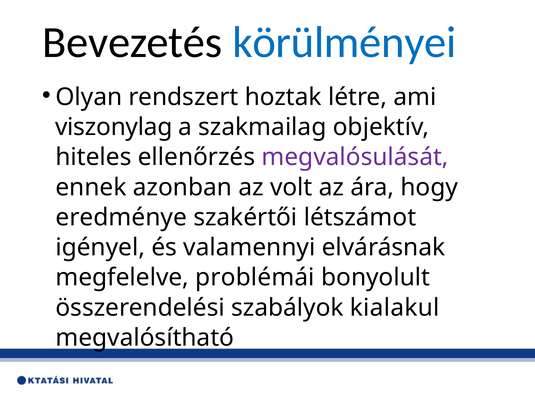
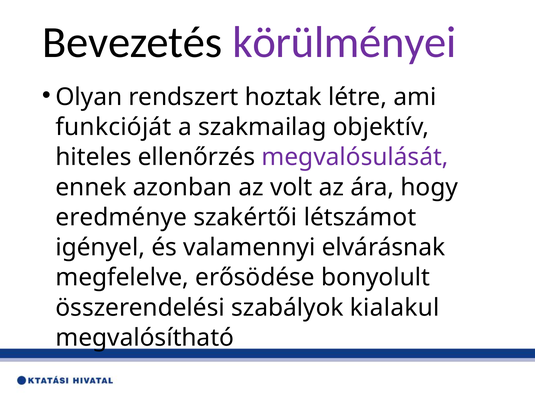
körülményei colour: blue -> purple
viszonylag: viszonylag -> funkcióját
problémái: problémái -> erősödése
